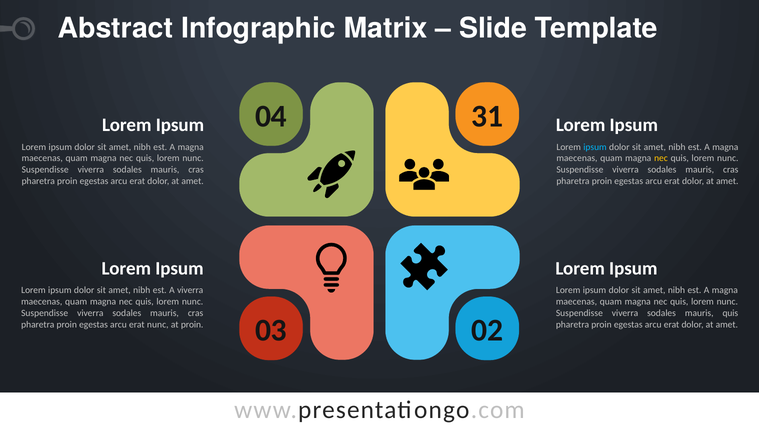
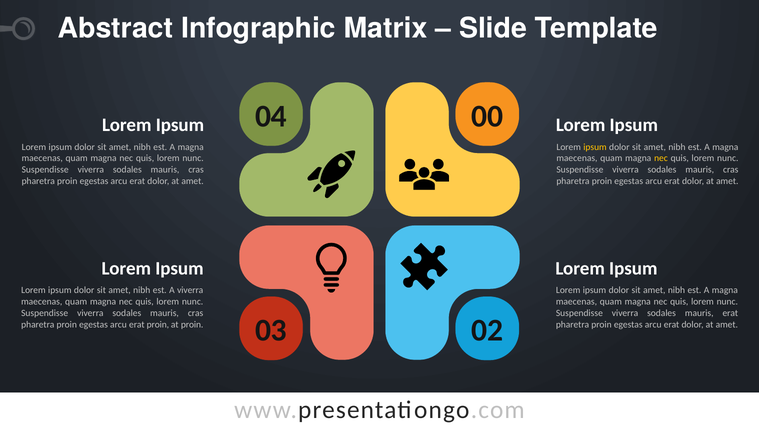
31: 31 -> 00
ipsum at (595, 147) colour: light blue -> yellow
mauris quis: quis -> erat
erat nunc: nunc -> proin
